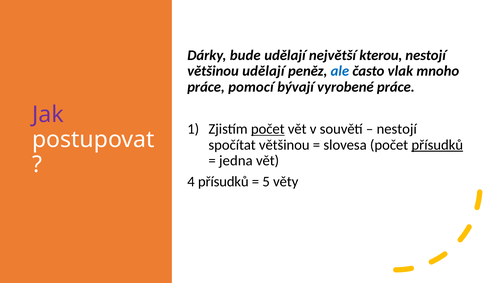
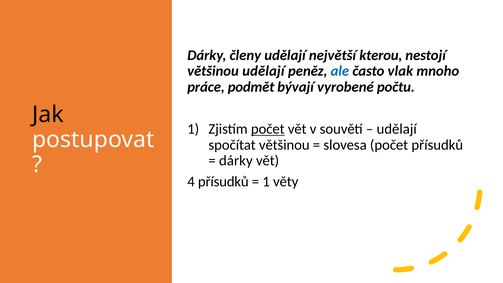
bude: bude -> členy
pomocí: pomocí -> podmět
vyrobené práce: práce -> počtu
Jak colour: purple -> black
nestojí at (397, 129): nestojí -> udělají
přísudků at (437, 145) underline: present -> none
jedna at (236, 161): jedna -> dárky
5 at (266, 182): 5 -> 1
